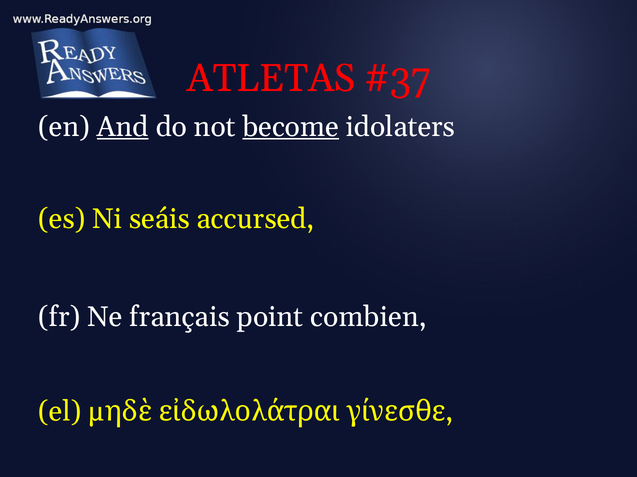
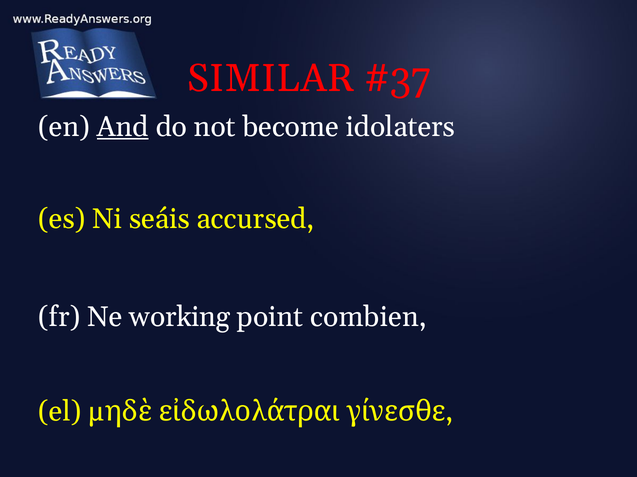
ATLETAS: ATLETAS -> SIMILAR
become underline: present -> none
français: français -> working
